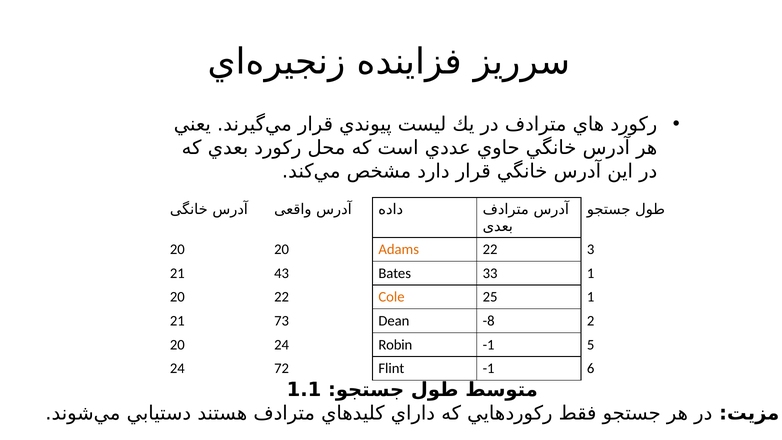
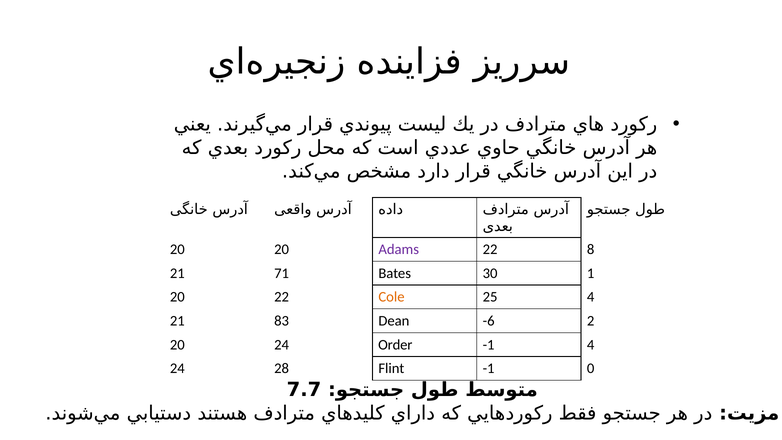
Adams colour: orange -> purple
3: 3 -> 8
43: 43 -> 71
33: 33 -> 30
25 1: 1 -> 4
73: 73 -> 83
-8: -8 -> -6
Robin: Robin -> Order
-1 5: 5 -> 4
72: 72 -> 28
6: 6 -> 0
1.1: 1.1 -> 7.7
